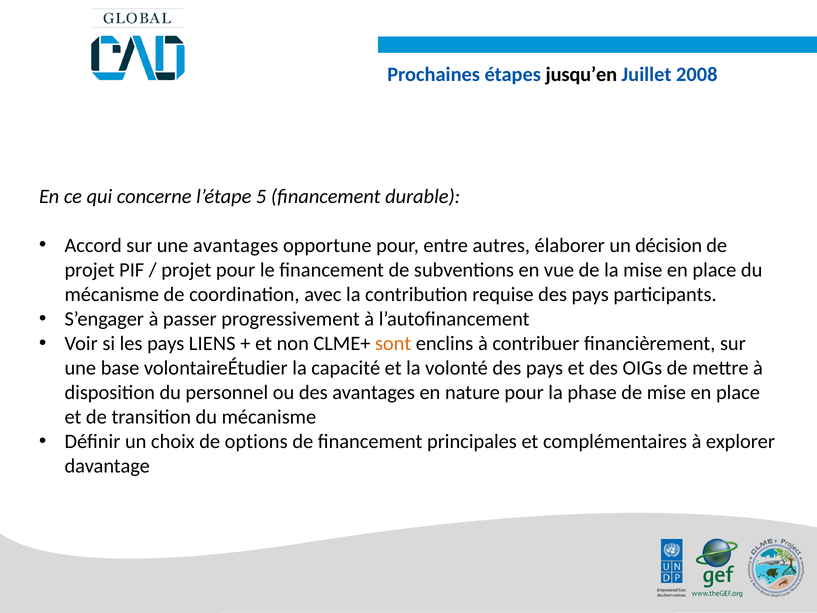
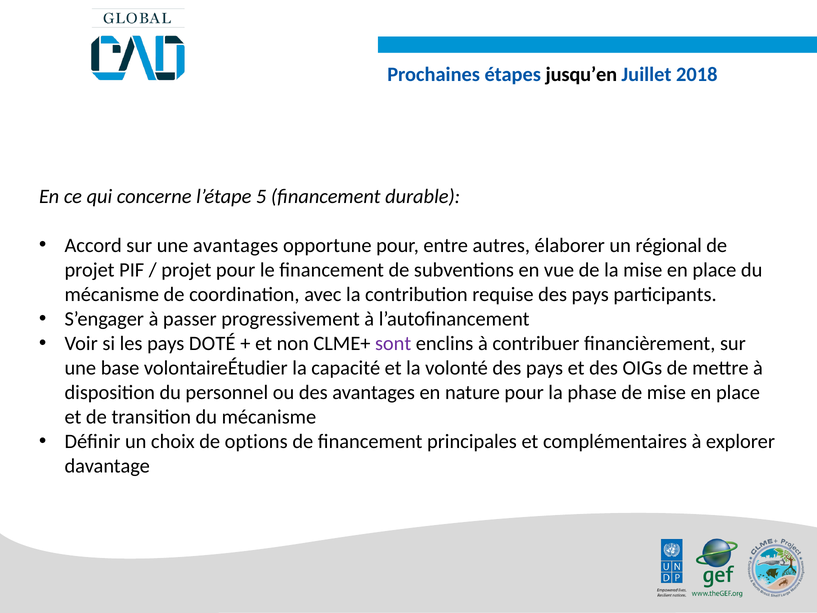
2008: 2008 -> 2018
décision: décision -> régional
LIENS: LIENS -> DOTÉ
sont colour: orange -> purple
